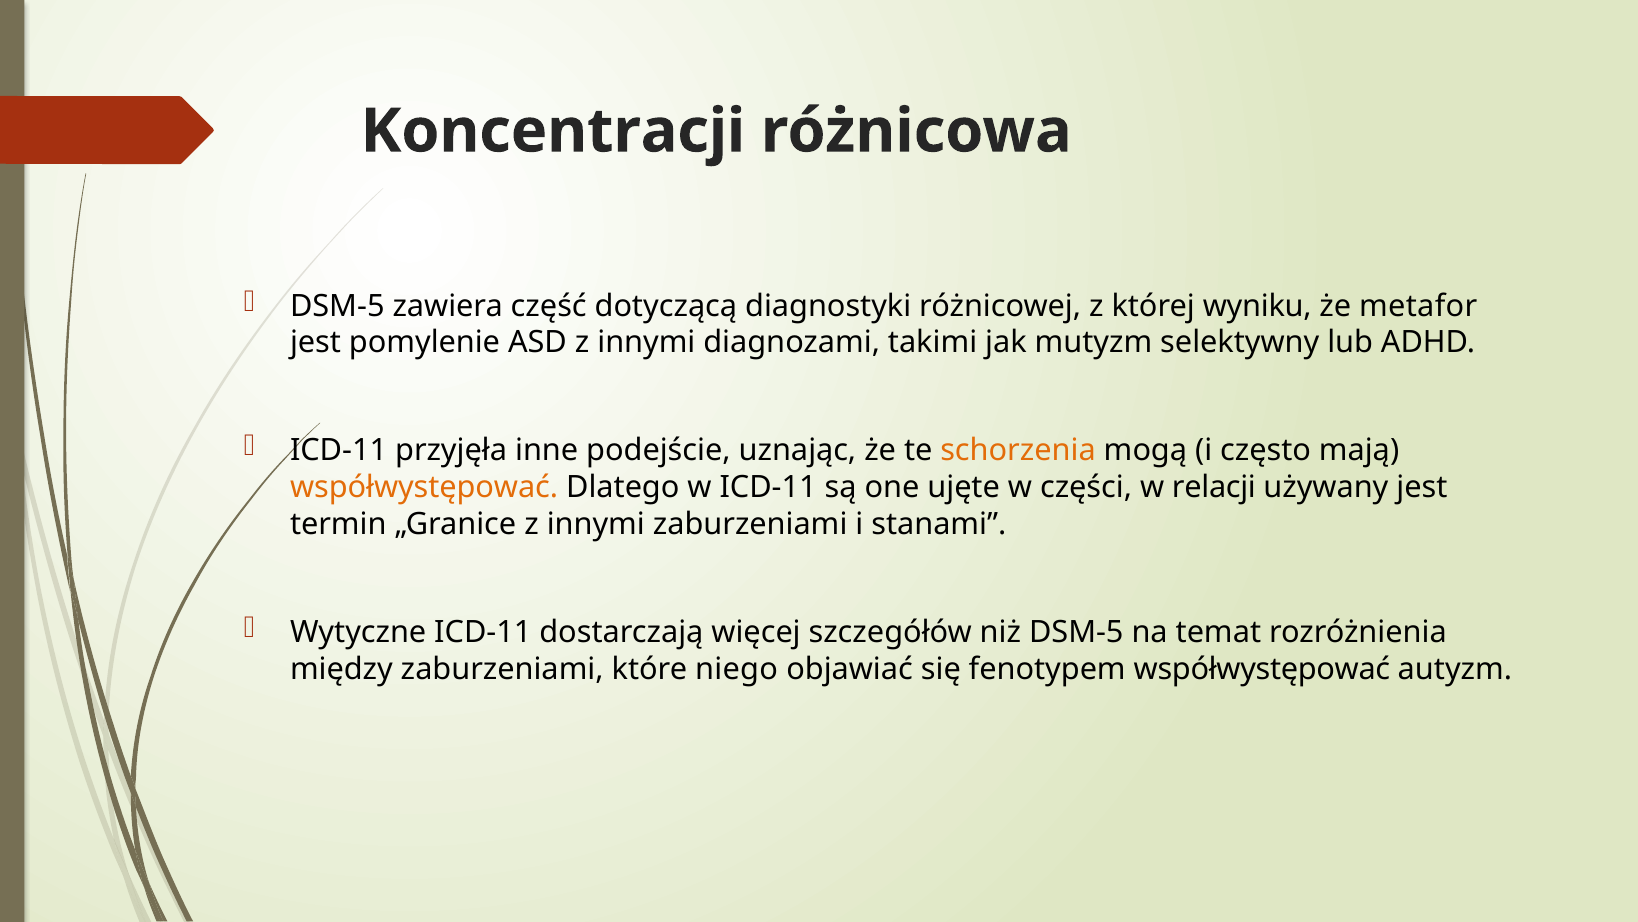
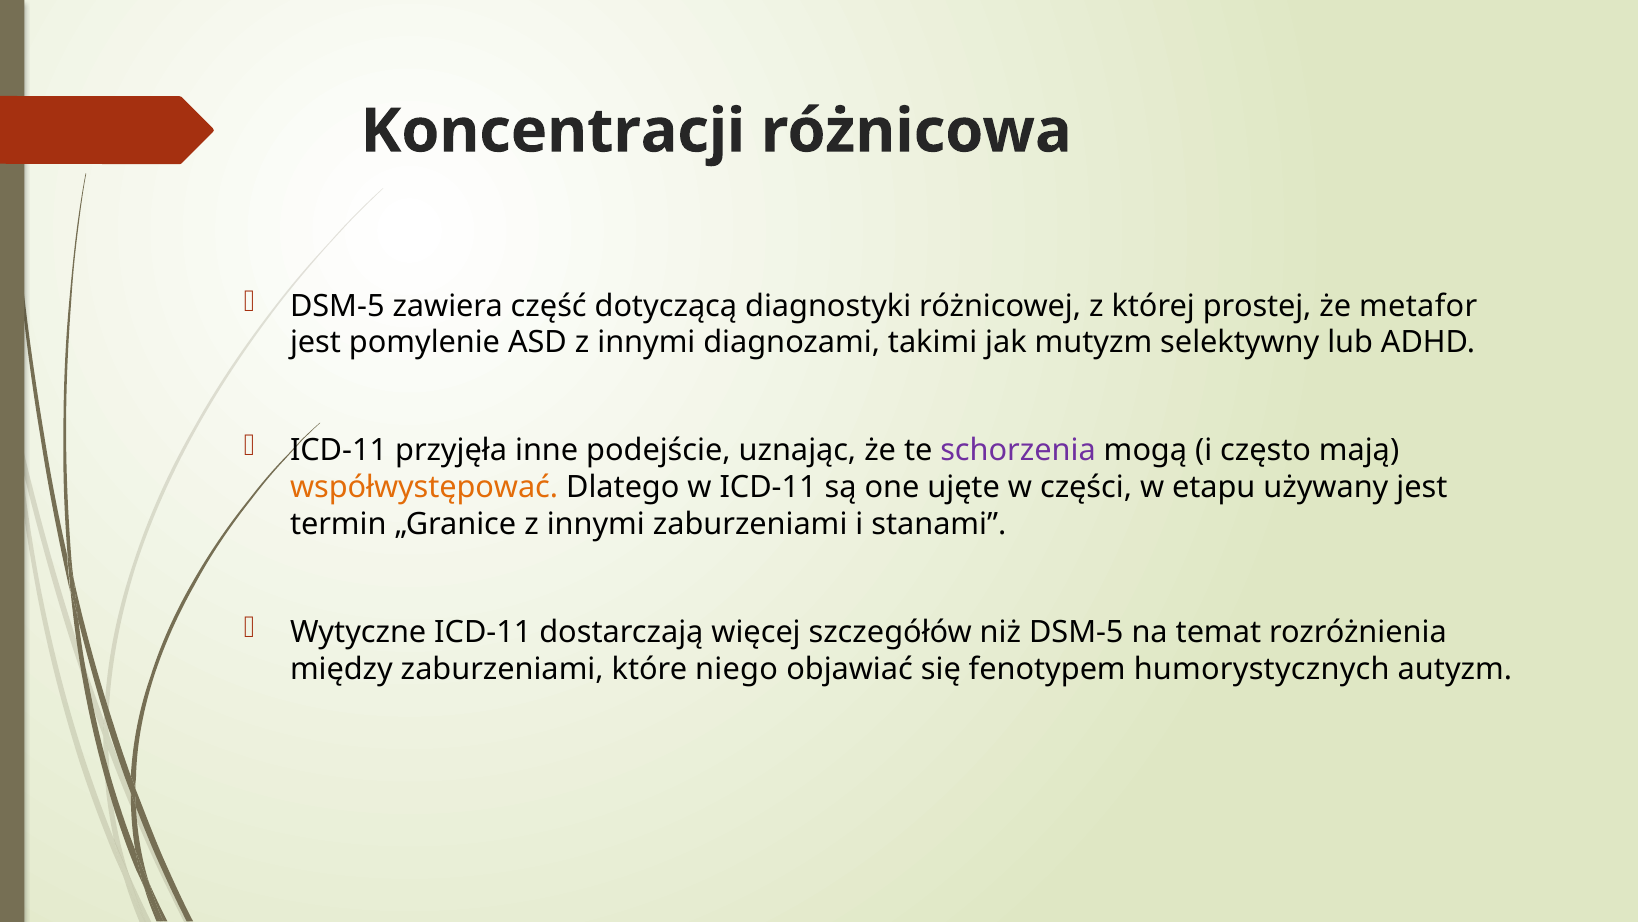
wyniku: wyniku -> prostej
schorzenia colour: orange -> purple
relacji: relacji -> etapu
fenotypem współwystępować: współwystępować -> humorystycznych
